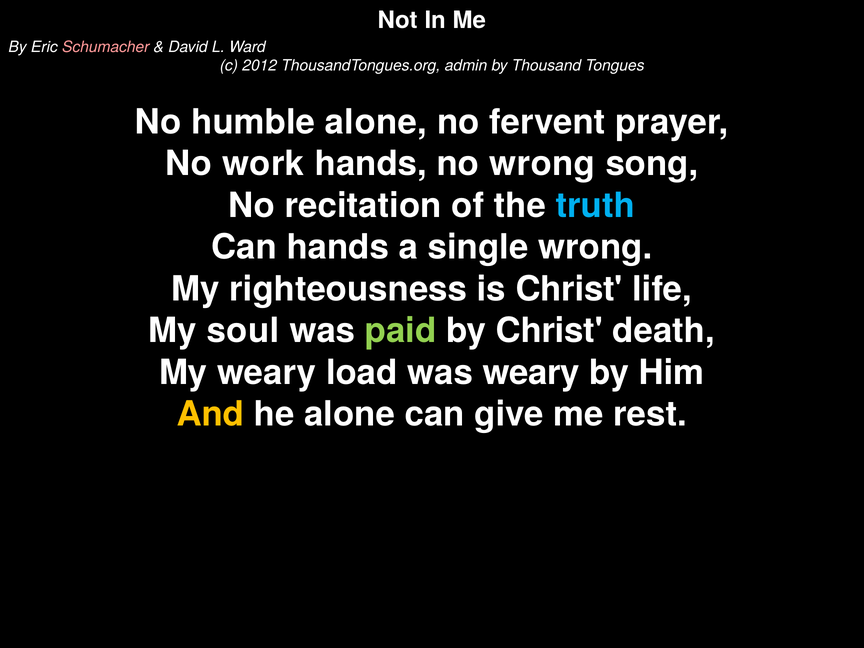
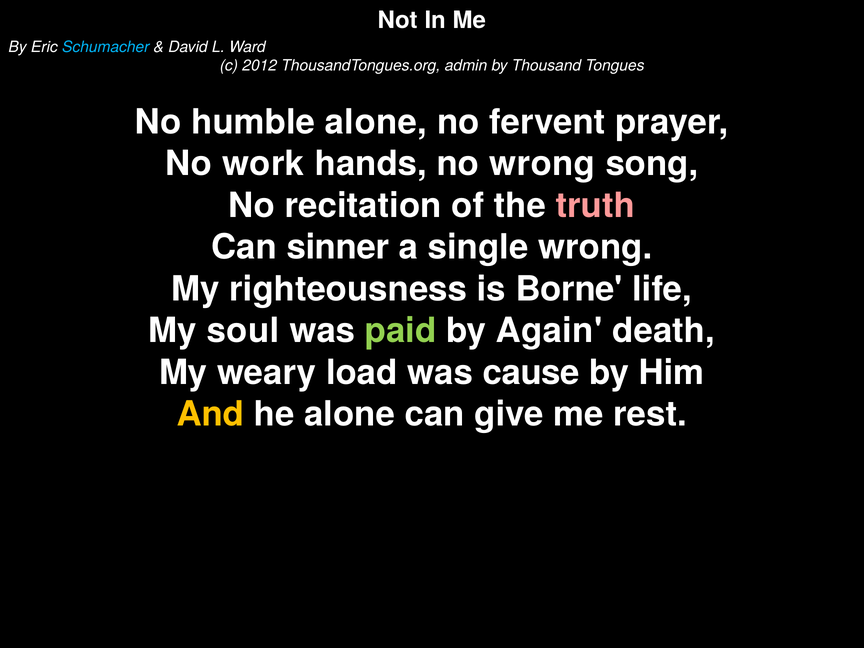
Schumacher colour: pink -> light blue
truth colour: light blue -> pink
Can hands: hands -> sinner
is Christ: Christ -> Borne
by Christ: Christ -> Again
was weary: weary -> cause
